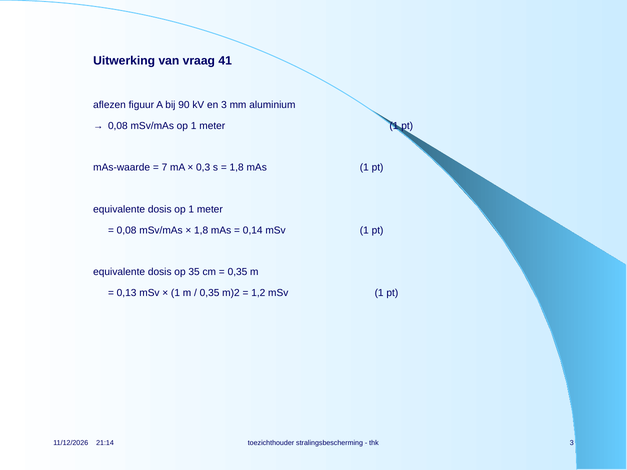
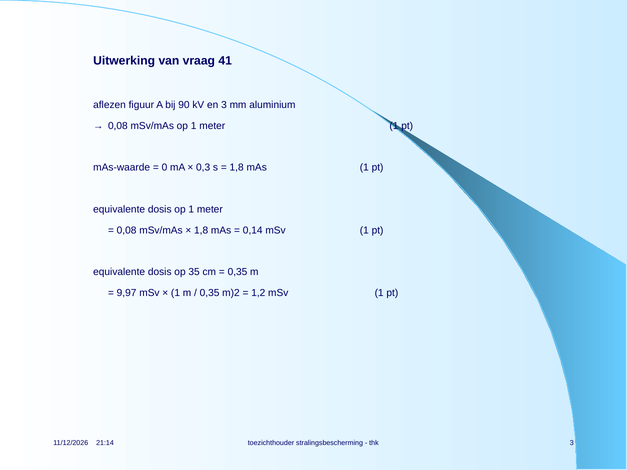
7: 7 -> 0
0,13: 0,13 -> 9,97
